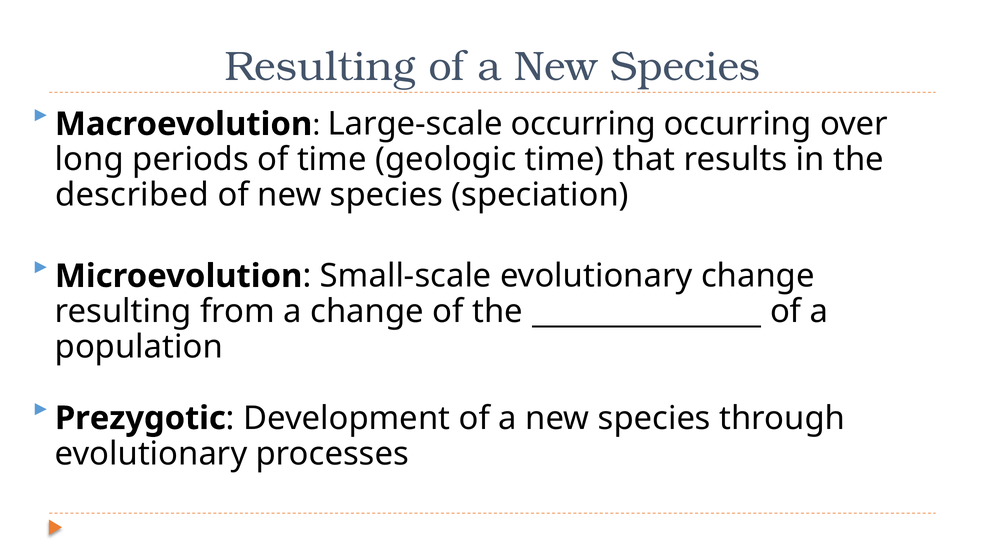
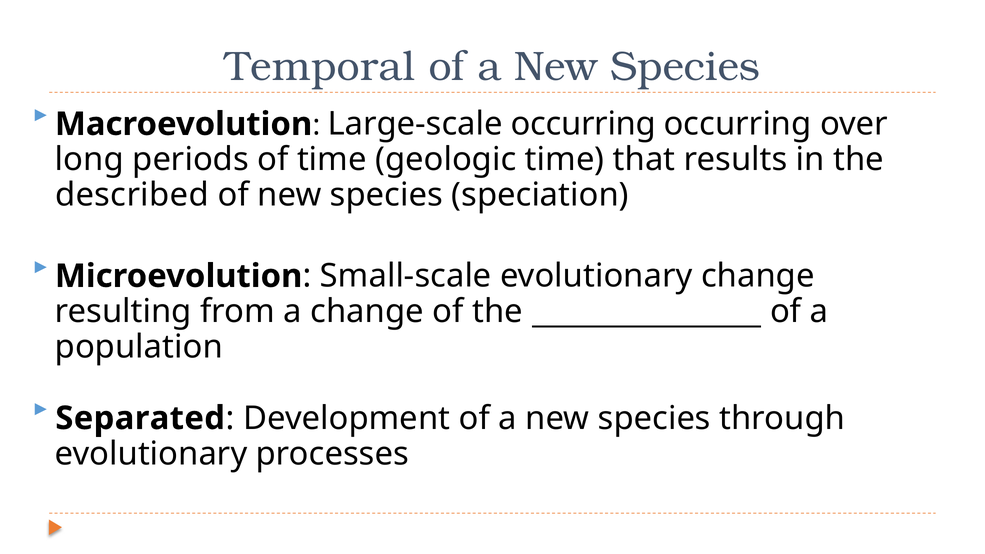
Resulting at (320, 67): Resulting -> Temporal
Prezygotic: Prezygotic -> Separated
